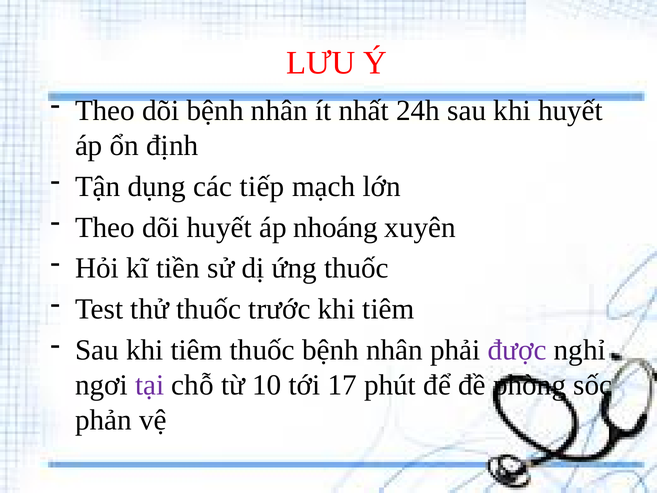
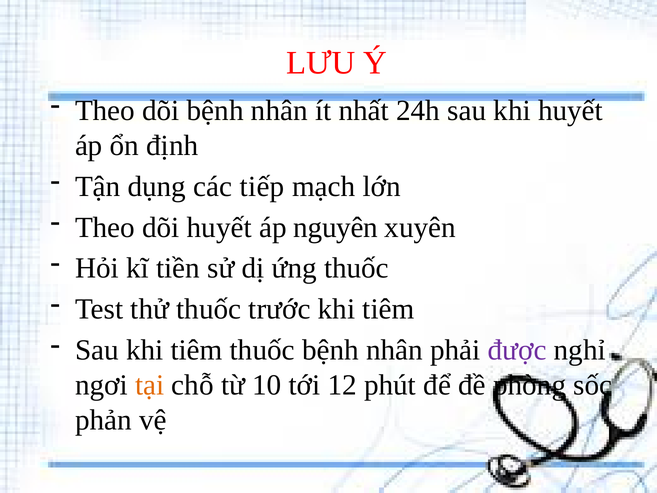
nhoáng: nhoáng -> nguyên
tại colour: purple -> orange
17: 17 -> 12
